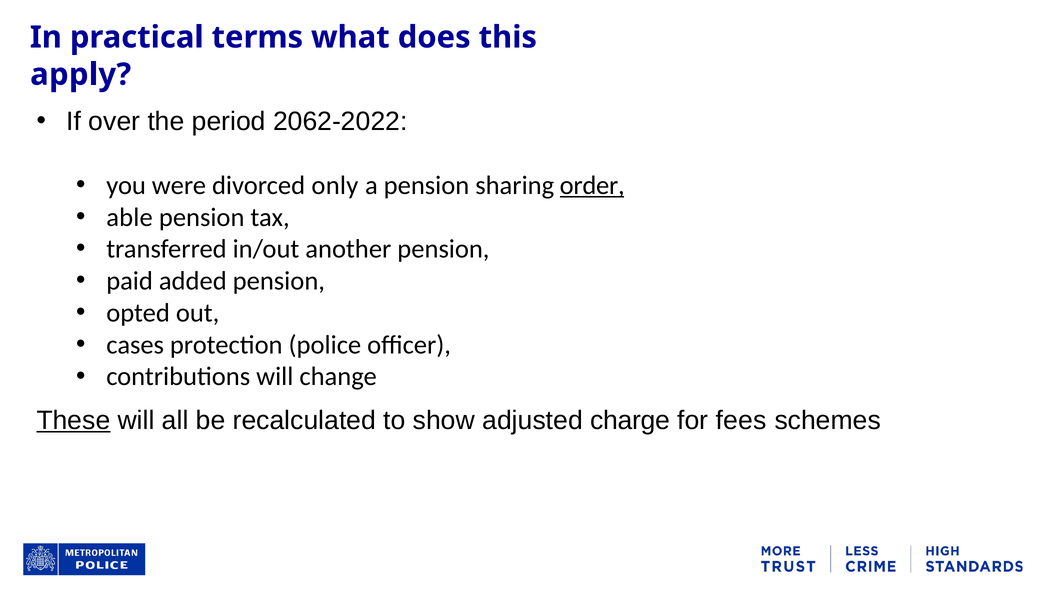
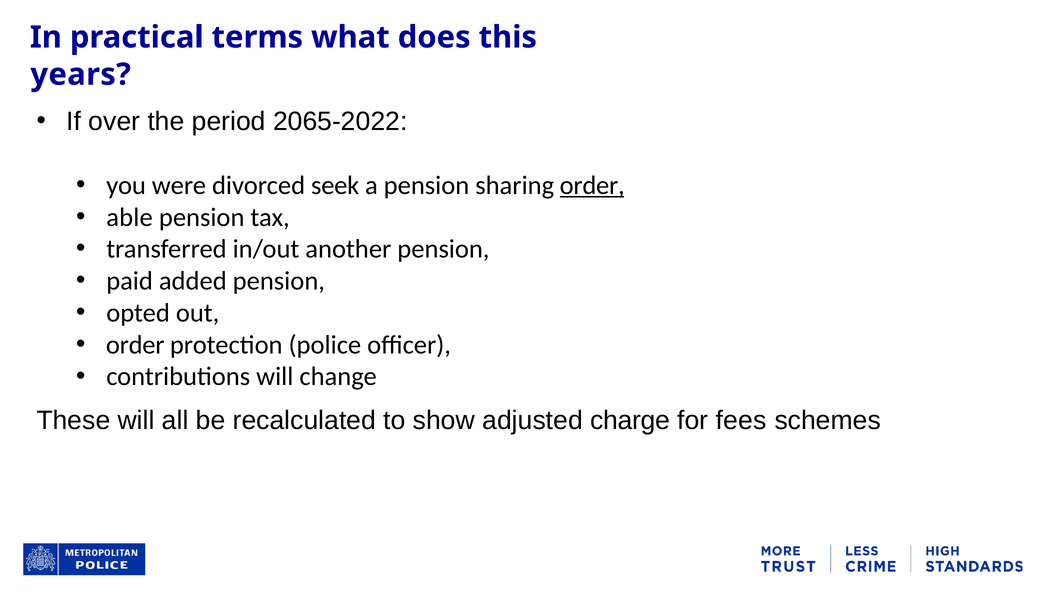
apply: apply -> years
2062-2022: 2062-2022 -> 2065-2022
only: only -> seek
cases at (135, 345): cases -> order
These underline: present -> none
